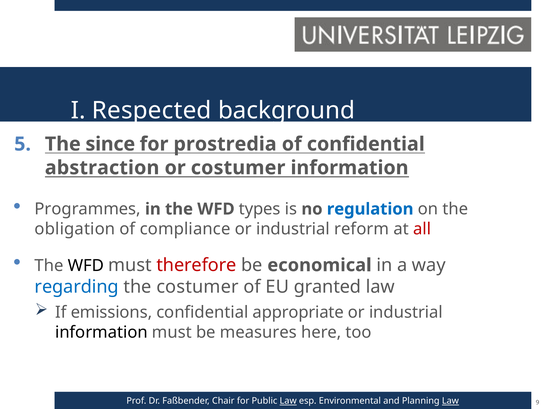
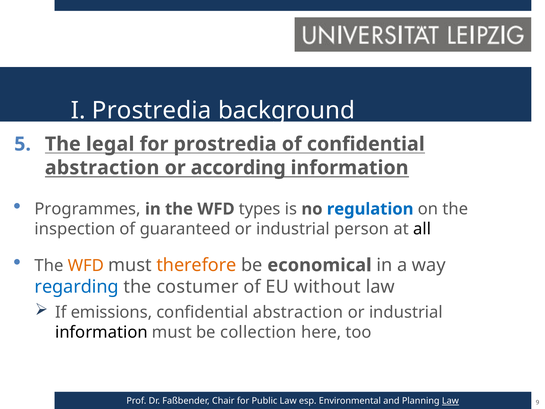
I Respected: Respected -> Prostredia
since: since -> legal
or costumer: costumer -> according
obligation: obligation -> inspection
compliance: compliance -> guaranteed
reform: reform -> person
all colour: red -> black
WFD at (86, 266) colour: black -> orange
therefore colour: red -> orange
granted: granted -> without
appropriate at (298, 312): appropriate -> abstraction
measures: measures -> collection
Law at (288, 401) underline: present -> none
